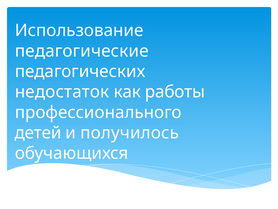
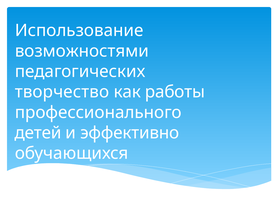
педагогические: педагогические -> возможностями
недостаток: недостаток -> творчество
получилось: получилось -> эффективно
